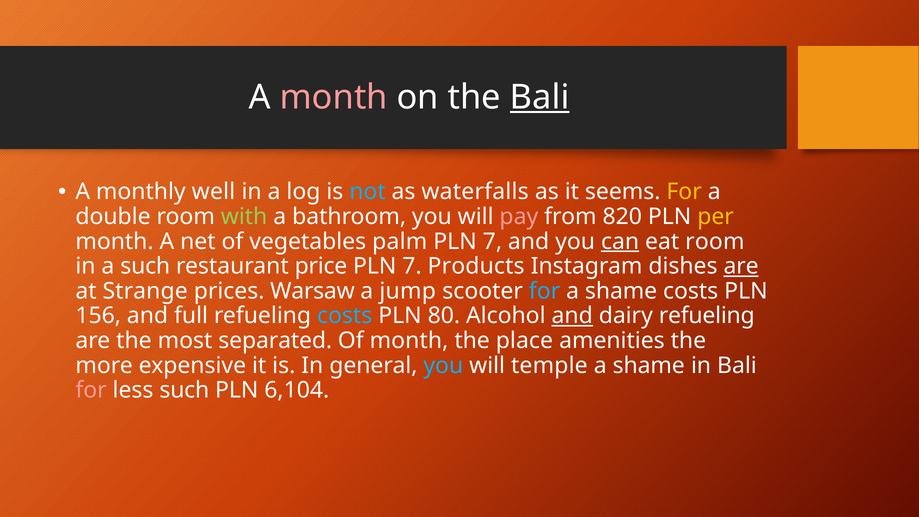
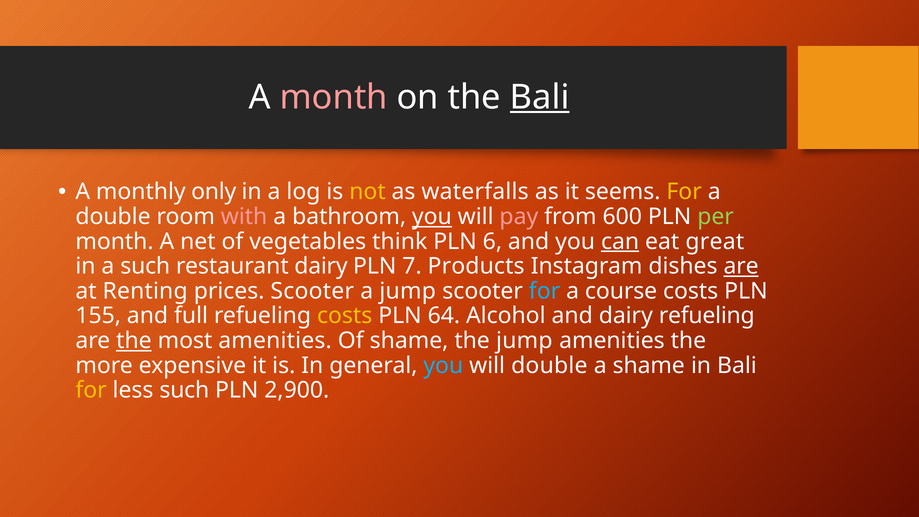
well: well -> only
not colour: light blue -> yellow
with colour: light green -> pink
you at (432, 217) underline: none -> present
820: 820 -> 600
per colour: yellow -> light green
palm: palm -> think
7 at (492, 241): 7 -> 6
eat room: room -> great
restaurant price: price -> dairy
Strange: Strange -> Renting
prices Warsaw: Warsaw -> Scooter
shame at (621, 291): shame -> course
156: 156 -> 155
costs at (345, 316) colour: light blue -> yellow
80: 80 -> 64
and at (572, 316) underline: present -> none
the at (134, 341) underline: none -> present
most separated: separated -> amenities
Of month: month -> shame
the place: place -> jump
will temple: temple -> double
for at (91, 390) colour: pink -> yellow
6,104: 6,104 -> 2,900
